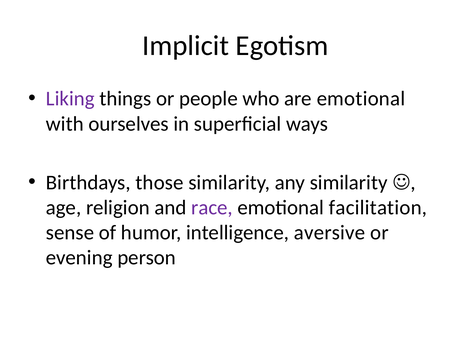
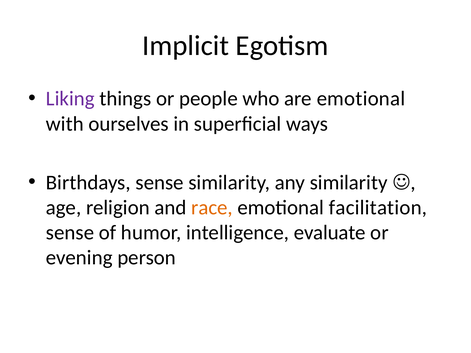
Birthdays those: those -> sense
race colour: purple -> orange
aversive: aversive -> evaluate
